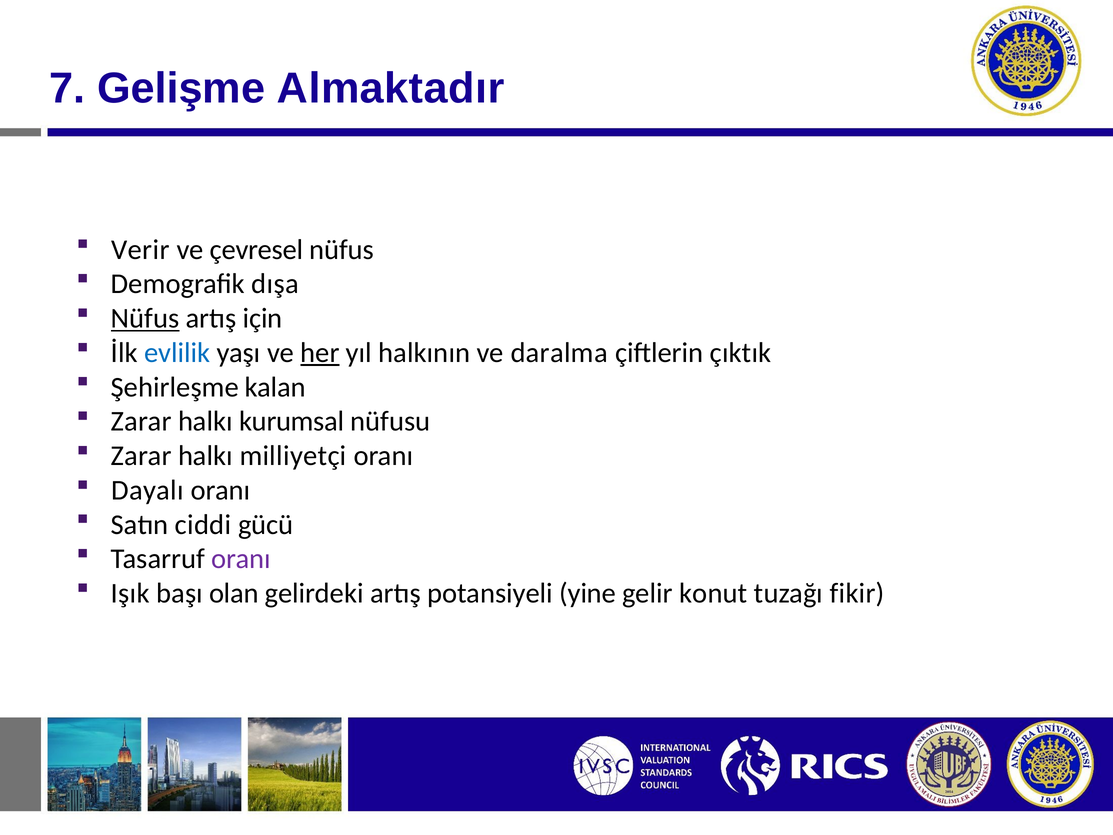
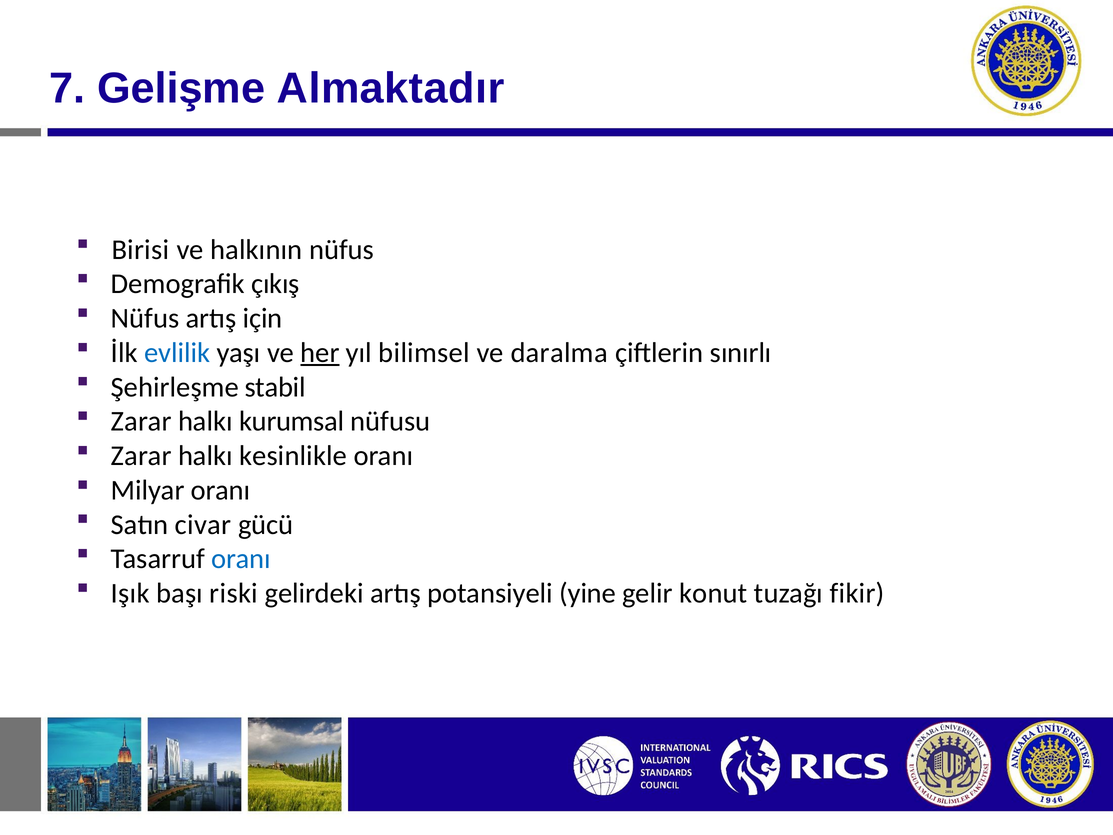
Verir: Verir -> Birisi
çevresel: çevresel -> halkının
dışa: dışa -> çıkış
Nüfus at (145, 318) underline: present -> none
halkının: halkının -> bilimsel
çıktık: çıktık -> sınırlı
kalan: kalan -> stabil
milliyetçi: milliyetçi -> kesinlikle
Dayalı: Dayalı -> Milyar
ciddi: ciddi -> civar
oranı at (241, 559) colour: purple -> blue
olan: olan -> riski
